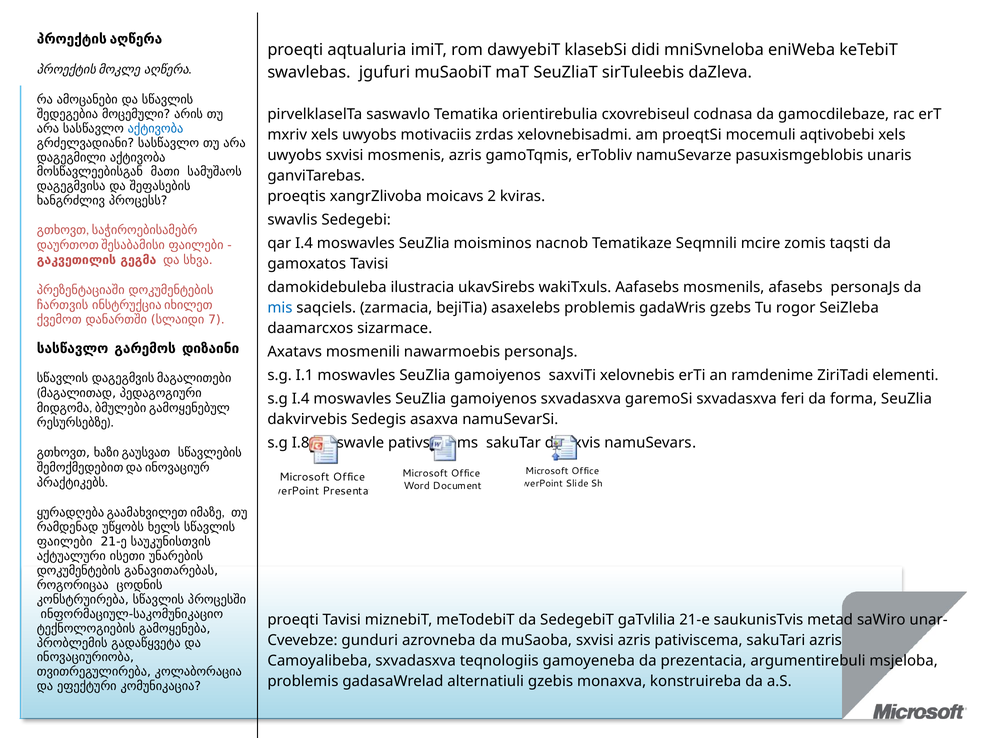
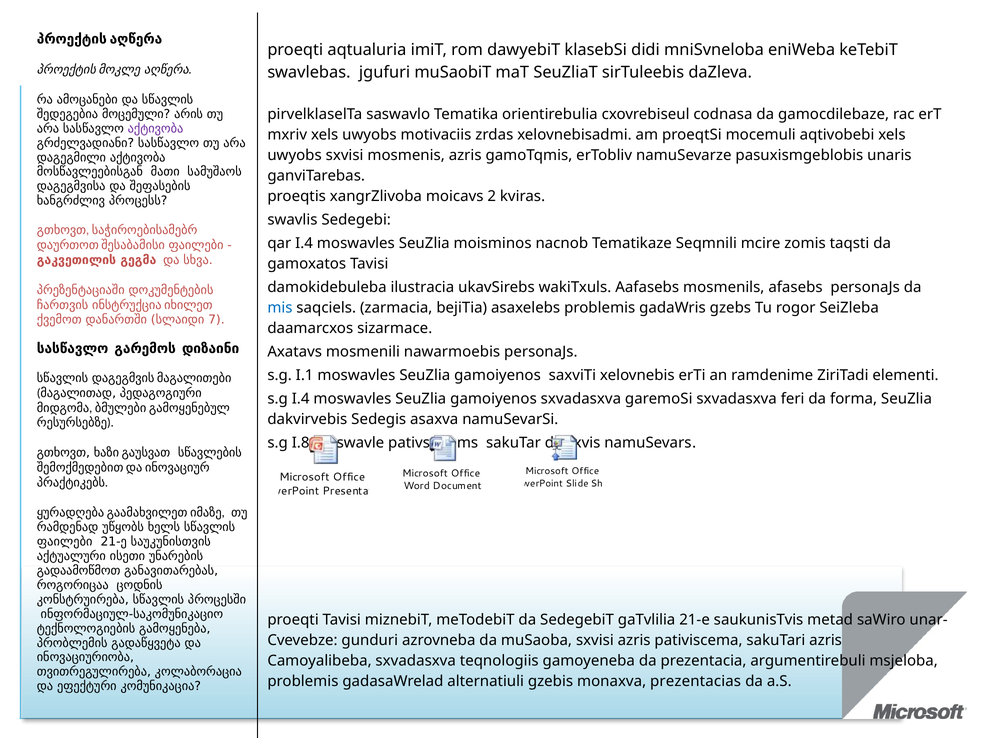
აქტივობა at (155, 129) colour: blue -> purple
დოკუმენტების at (79, 571): დოკუმენტების -> გადაამოწმოთ
konstruireba: konstruireba -> prezentacias
